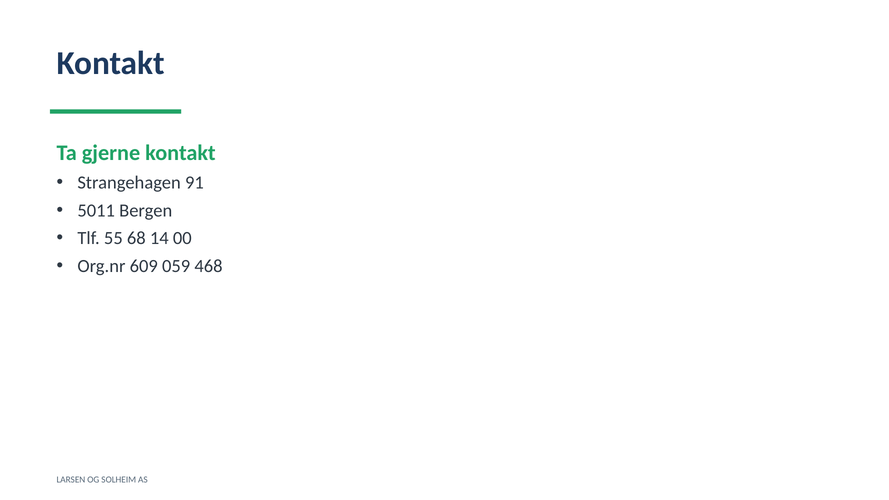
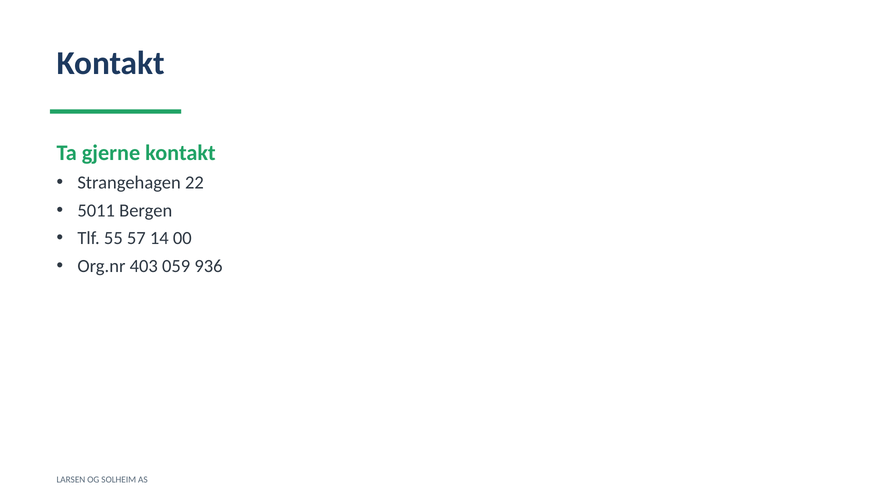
91: 91 -> 22
68: 68 -> 57
609: 609 -> 403
468: 468 -> 936
